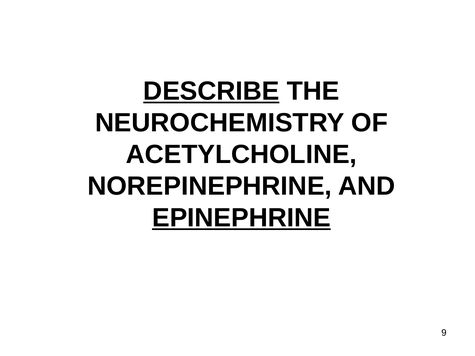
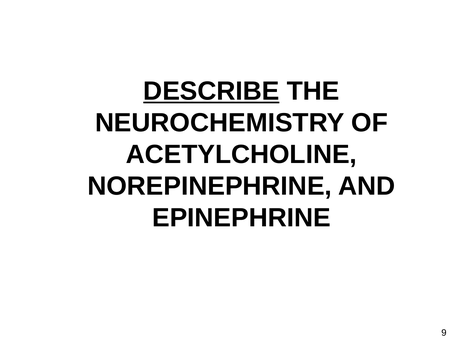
EPINEPHRINE underline: present -> none
